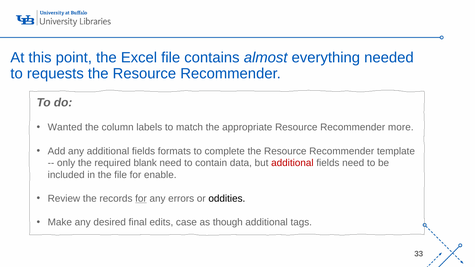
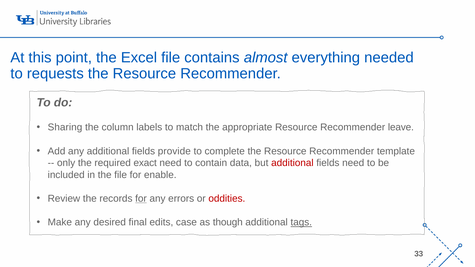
Wanted: Wanted -> Sharing
more: more -> leave
formats: formats -> provide
blank: blank -> exact
oddities colour: black -> red
tags underline: none -> present
